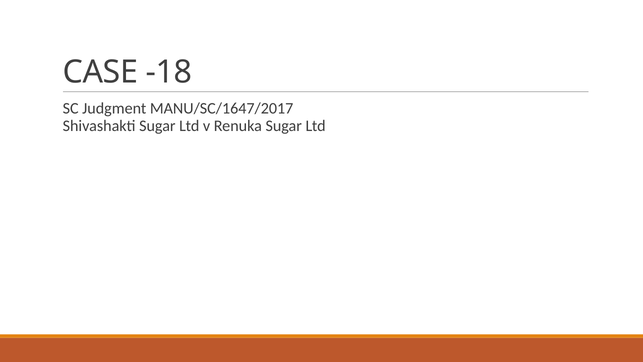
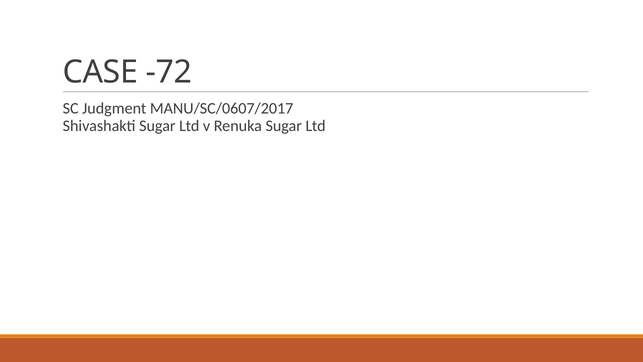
-18: -18 -> -72
MANU/SC/1647/2017: MANU/SC/1647/2017 -> MANU/SC/0607/2017
